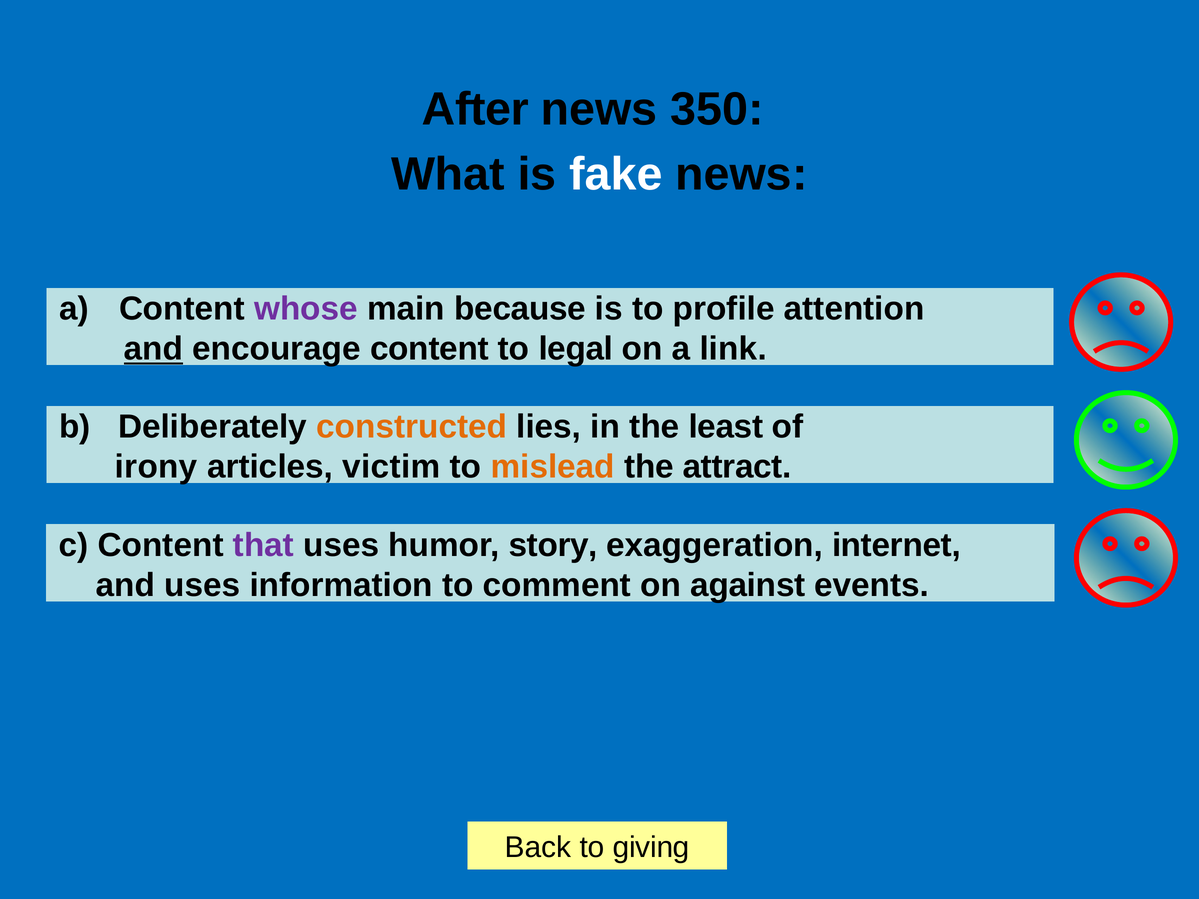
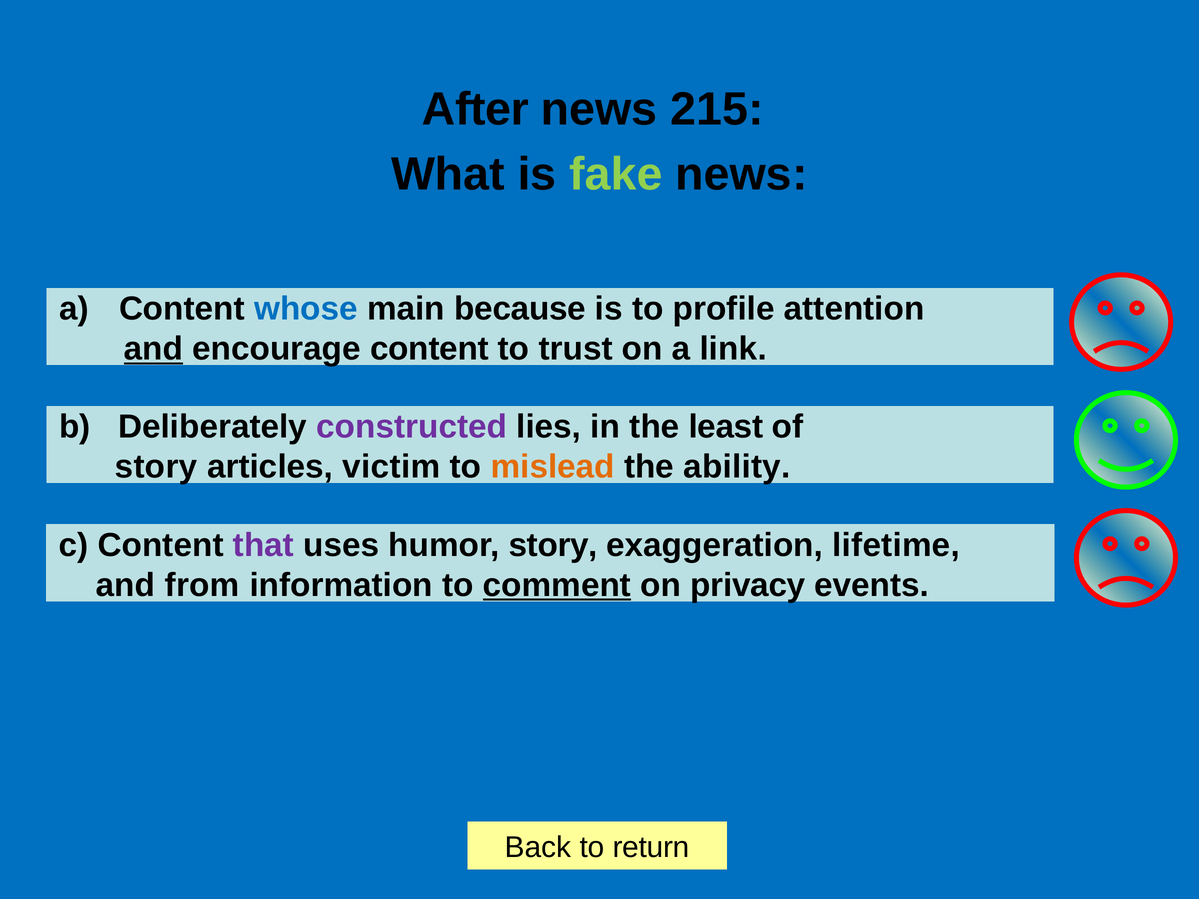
350: 350 -> 215
fake colour: white -> light green
whose colour: purple -> blue
legal: legal -> trust
constructed colour: orange -> purple
irony at (156, 467): irony -> story
attract: attract -> ability
internet: internet -> lifetime
and uses: uses -> from
comment underline: none -> present
against: against -> privacy
giving: giving -> return
